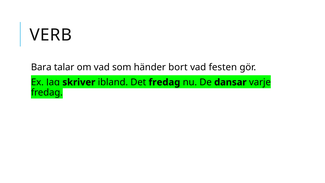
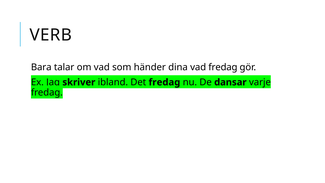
bort: bort -> dina
vad festen: festen -> fredag
